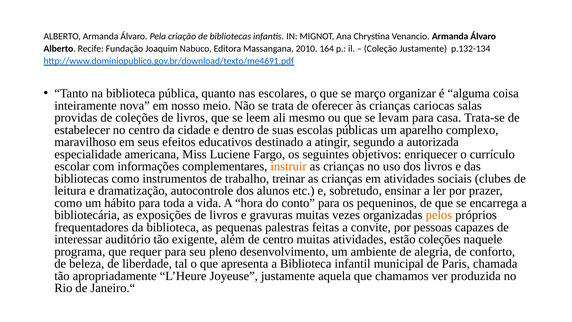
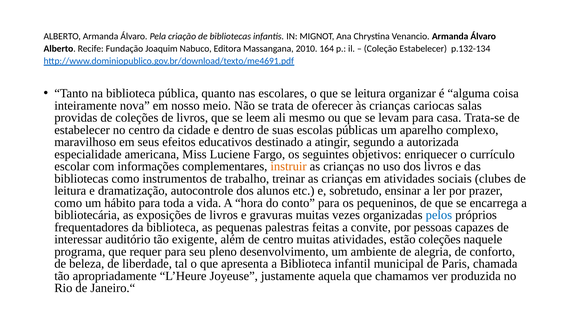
Coleção Justamente: Justamente -> Estabelecer
se março: março -> leitura
pelos colour: orange -> blue
